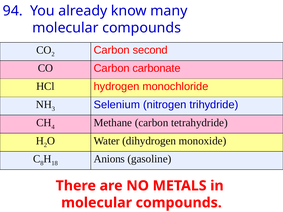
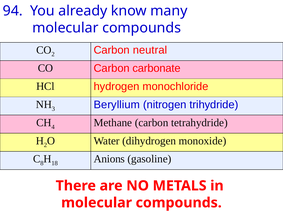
second: second -> neutral
Selenium: Selenium -> Beryllium
